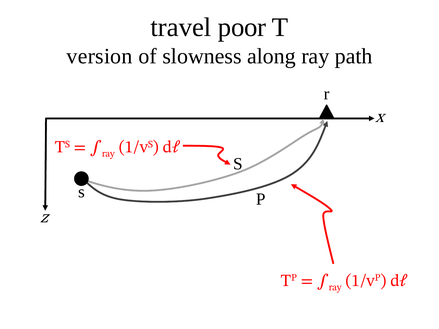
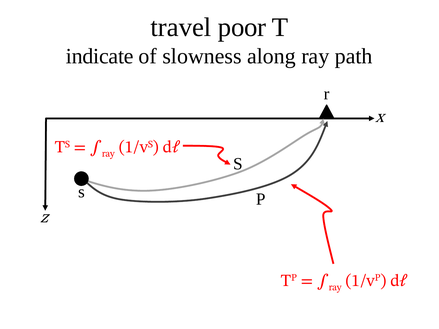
version: version -> indicate
